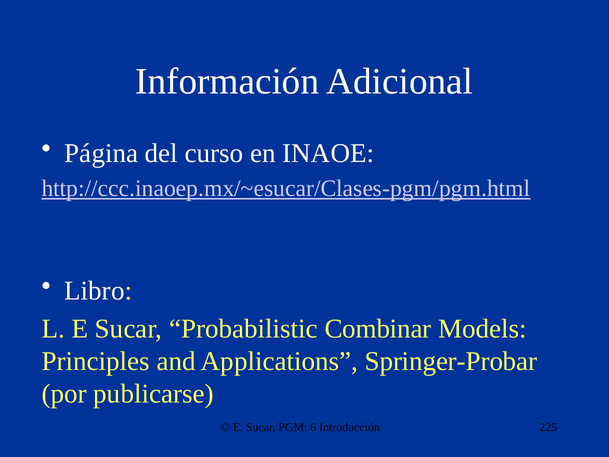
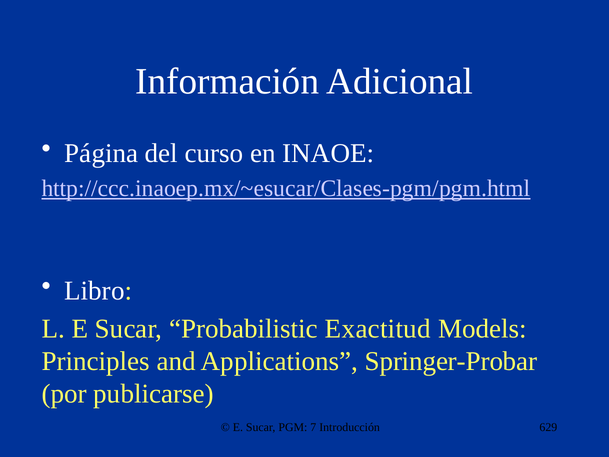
Combinar: Combinar -> Exactitud
6: 6 -> 7
225: 225 -> 629
